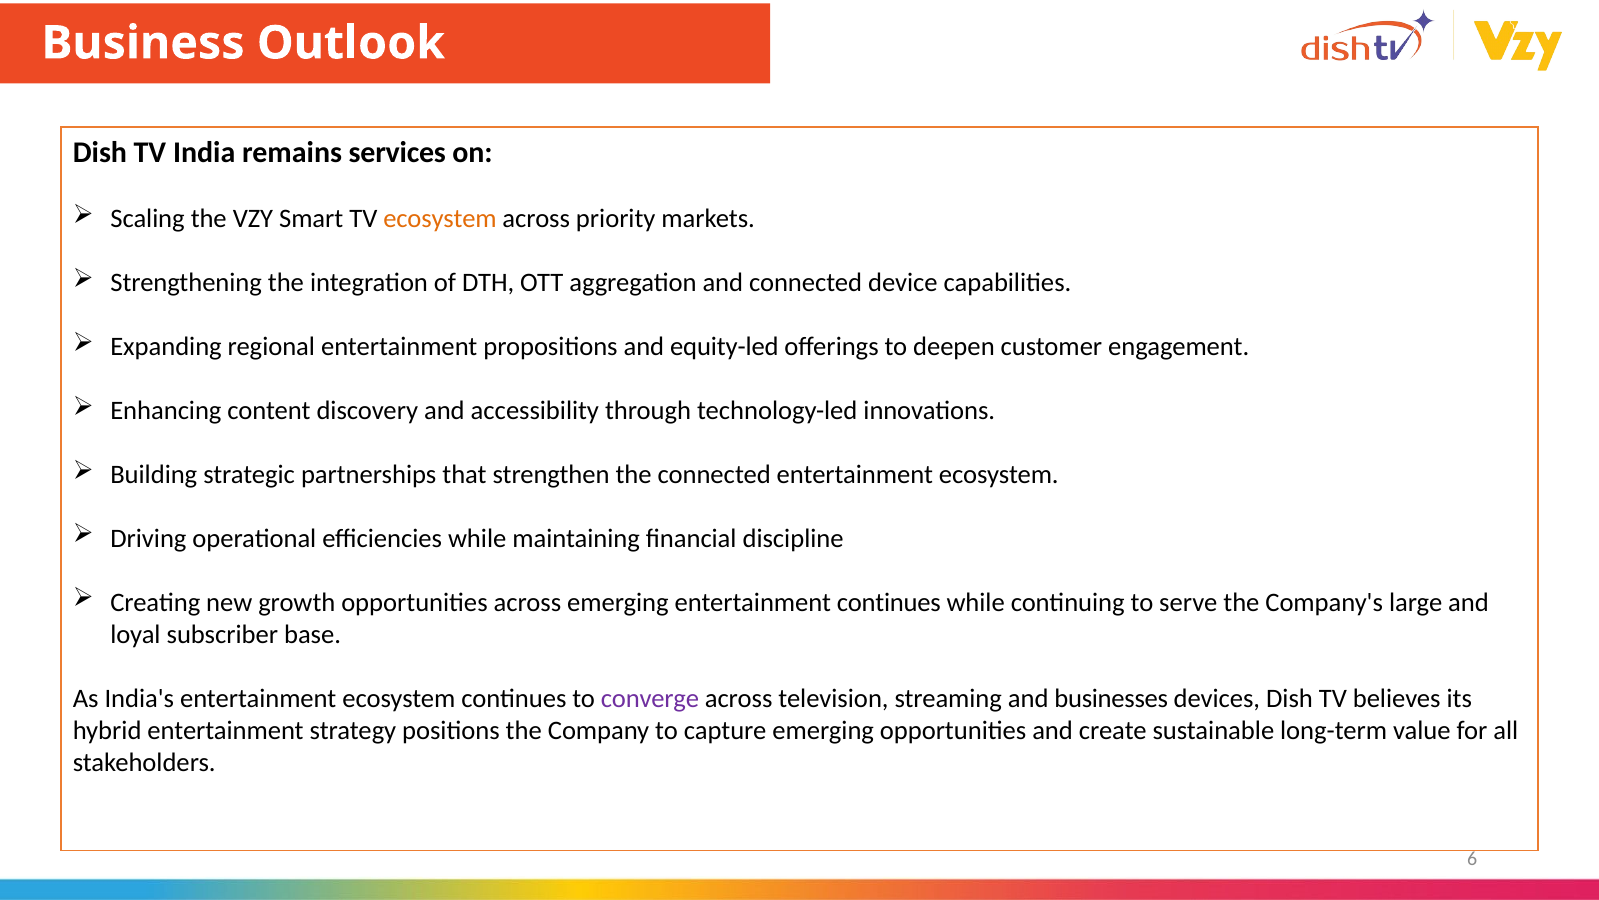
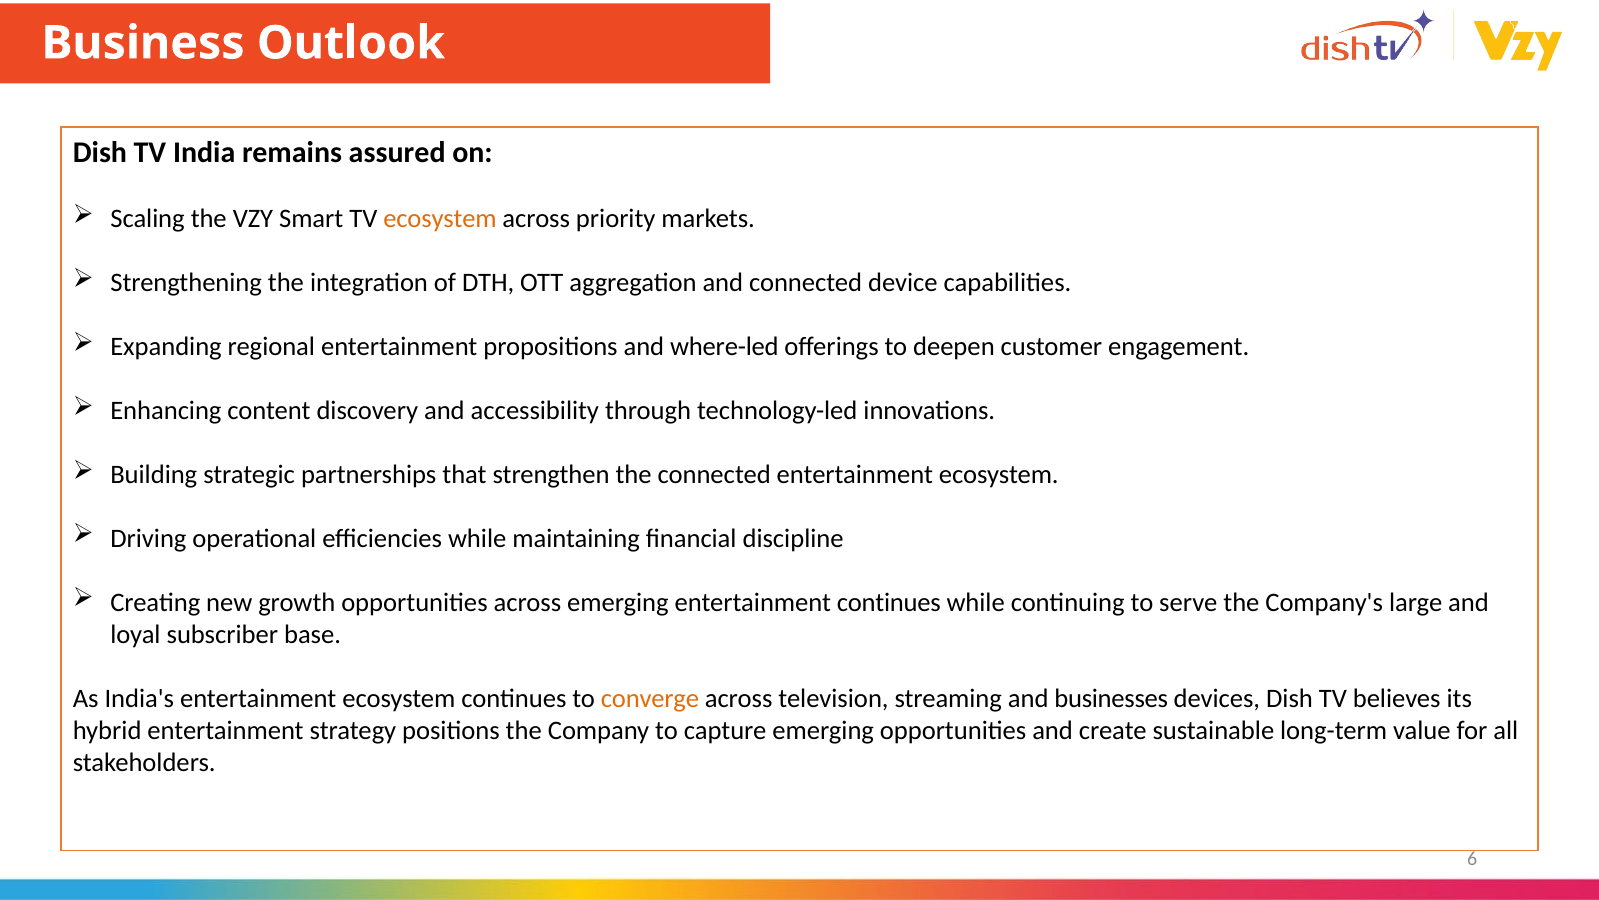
services: services -> assured
equity-led: equity-led -> where-led
converge colour: purple -> orange
